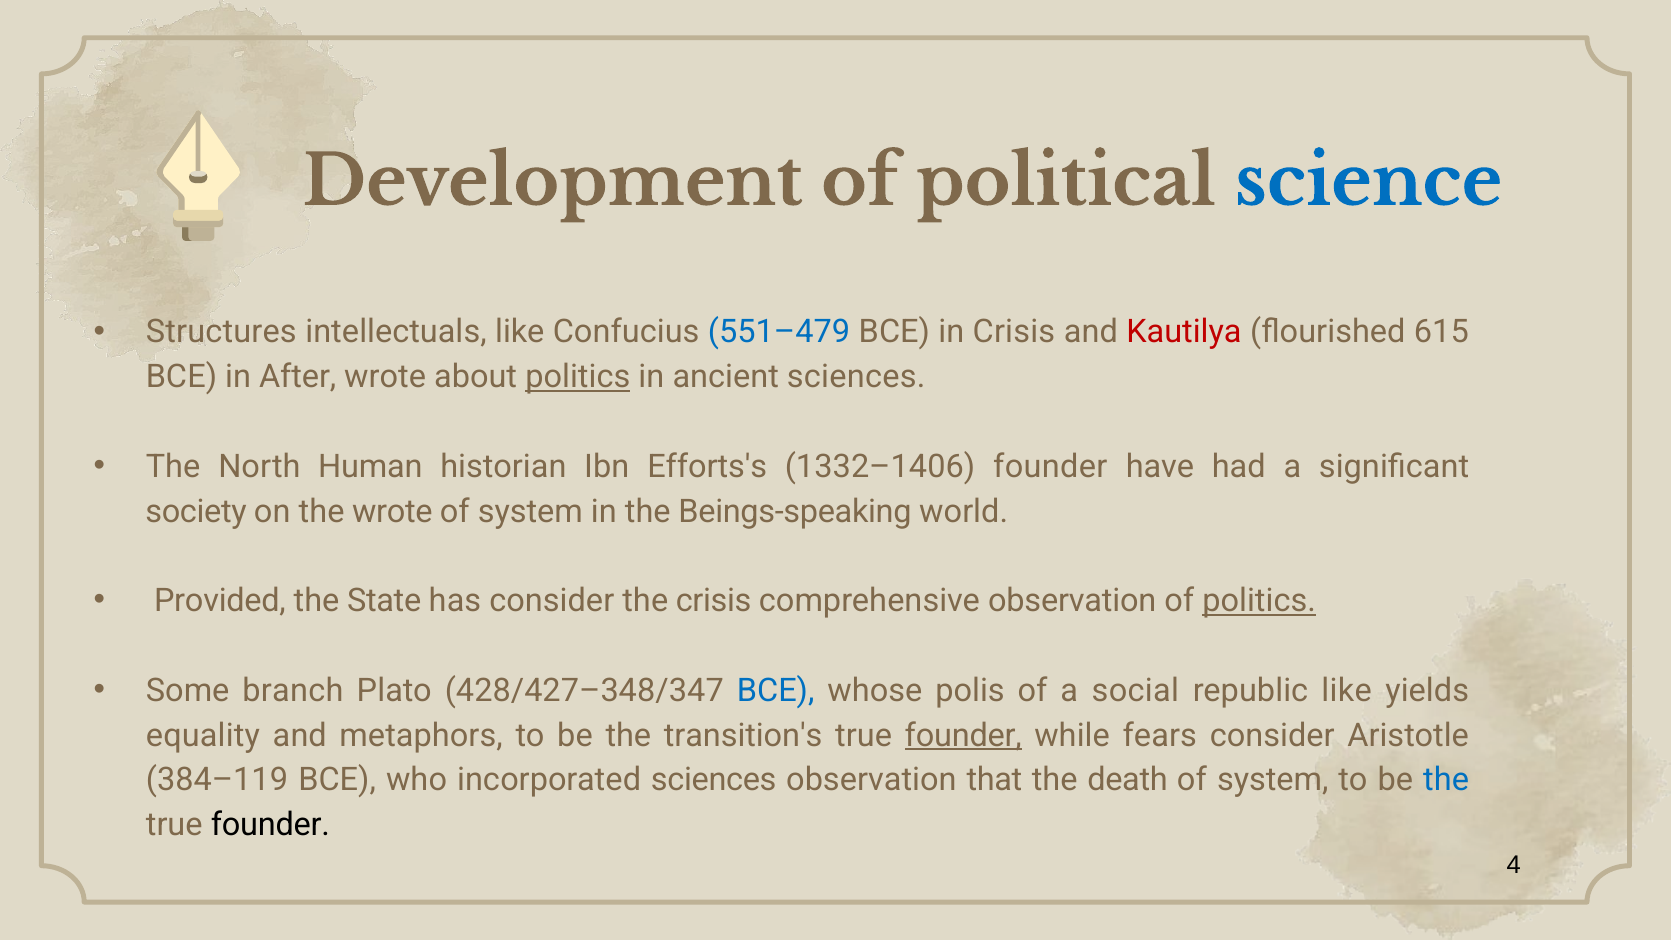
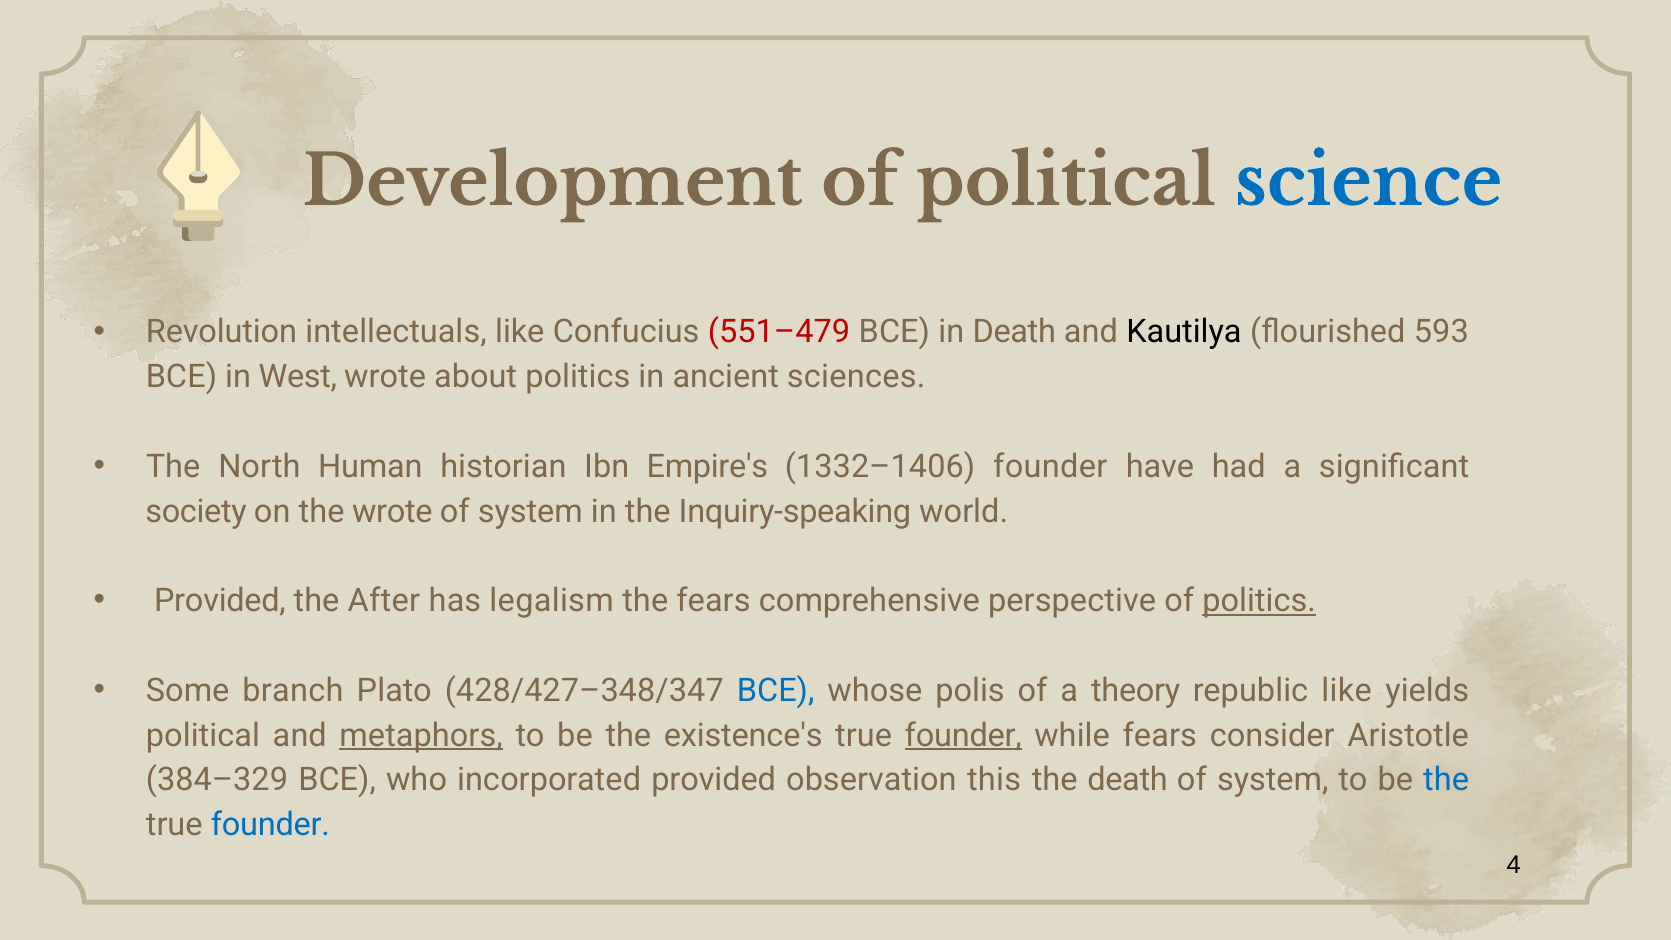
Structures: Structures -> Revolution
551–479 colour: blue -> red
in Crisis: Crisis -> Death
Kautilya colour: red -> black
615: 615 -> 593
After: After -> West
politics at (578, 377) underline: present -> none
Efforts's: Efforts's -> Empire's
Beings-speaking: Beings-speaking -> Inquiry-speaking
State: State -> After
has consider: consider -> legalism
the crisis: crisis -> fears
comprehensive observation: observation -> perspective
social: social -> theory
equality at (203, 735): equality -> political
metaphors underline: none -> present
transition's: transition's -> existence's
384–119: 384–119 -> 384–329
incorporated sciences: sciences -> provided
that: that -> this
founder at (270, 825) colour: black -> blue
